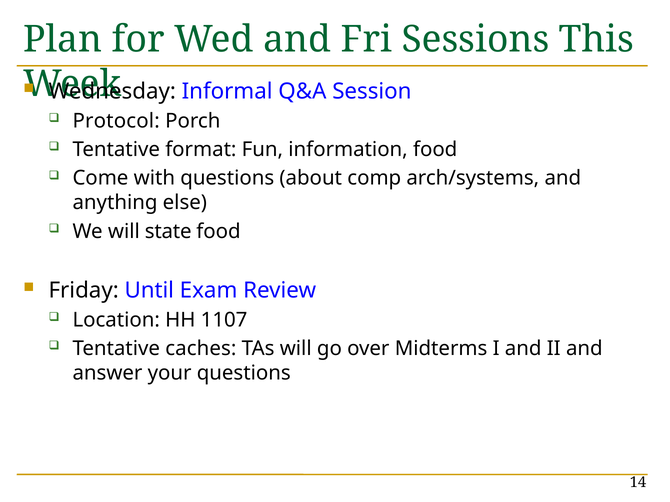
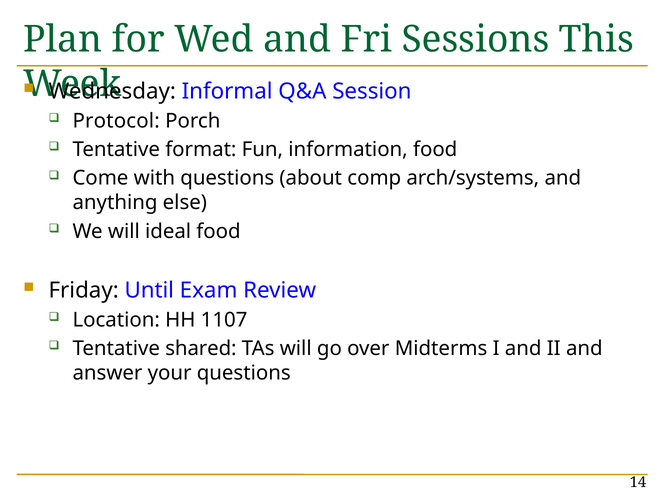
state: state -> ideal
caches: caches -> shared
